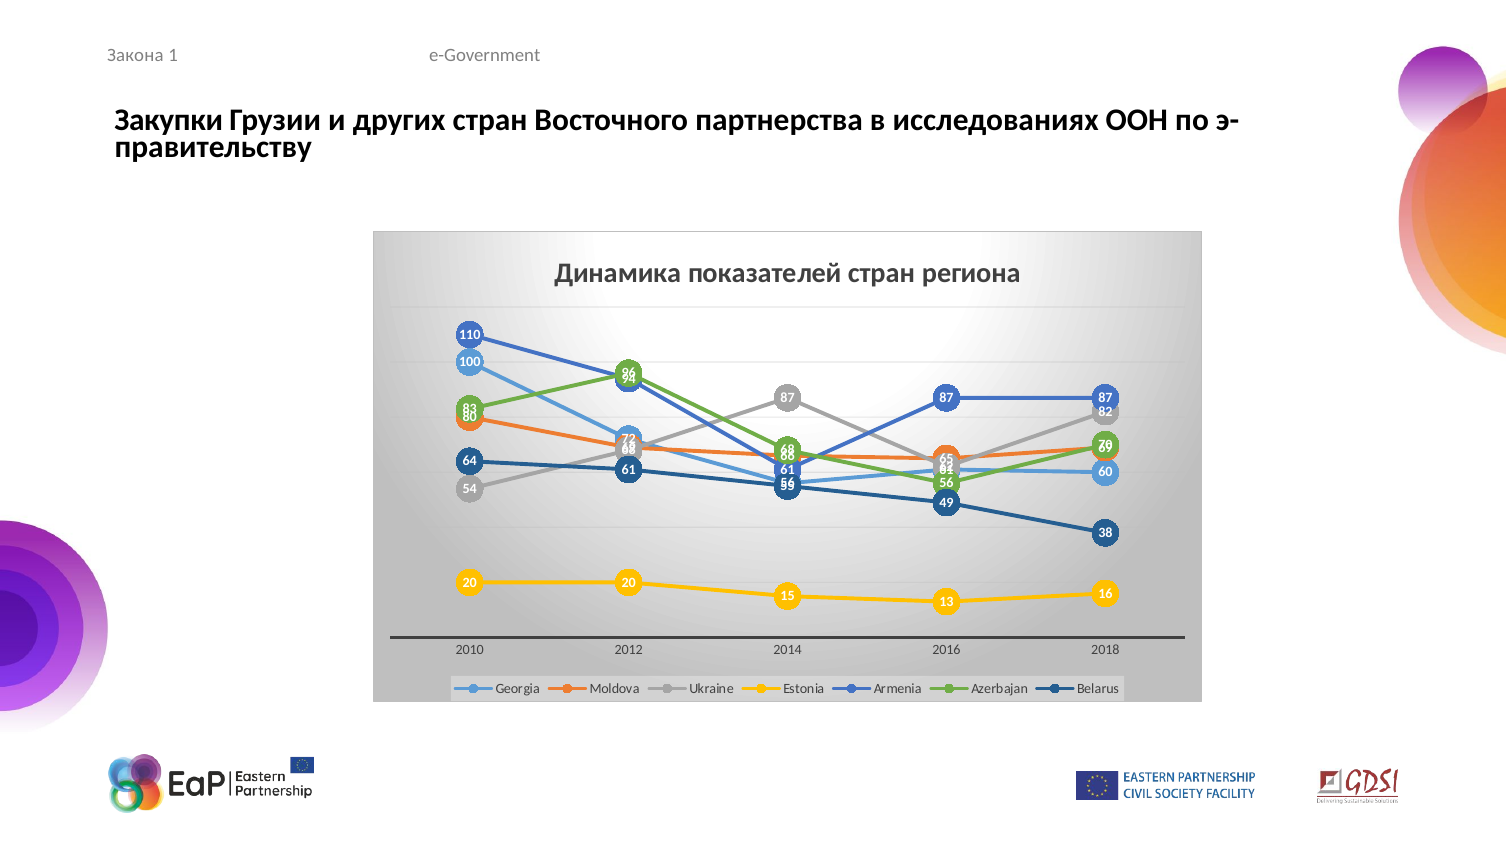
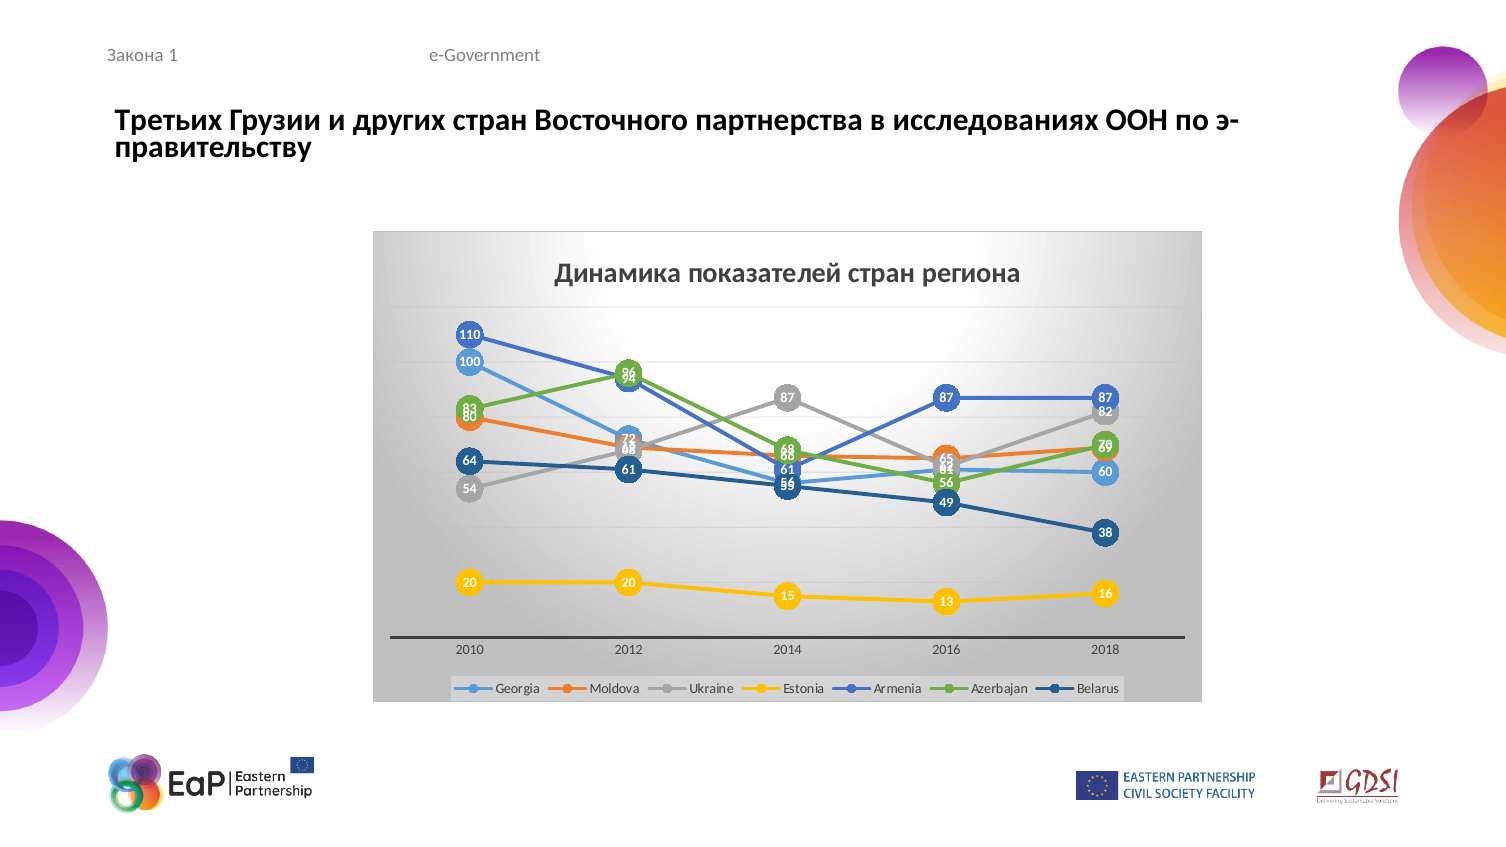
Закупки: Закупки -> Третьих
